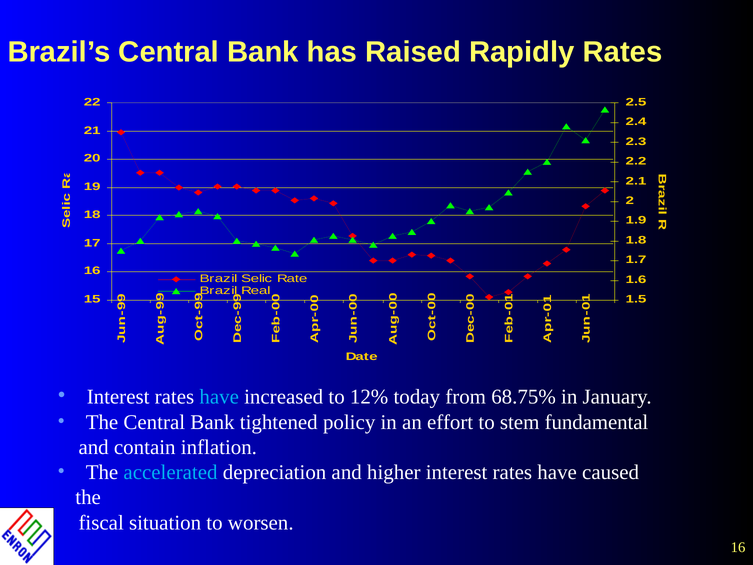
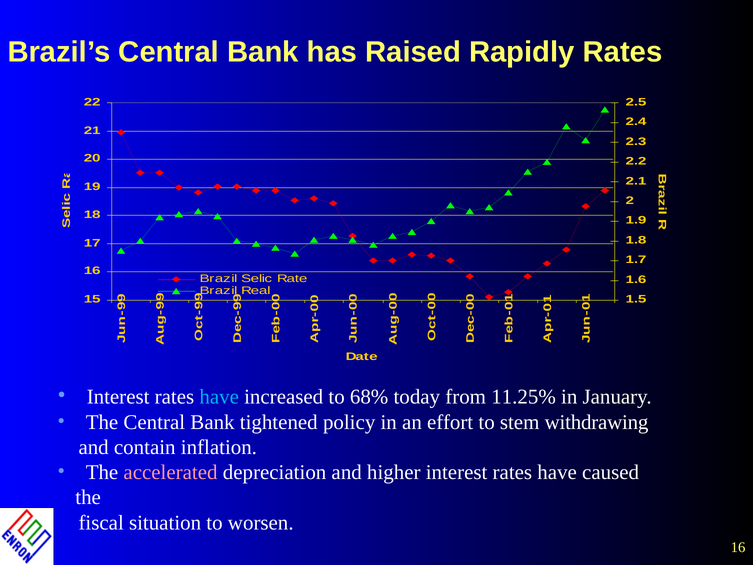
12%: 12% -> 68%
68.75%: 68.75% -> 11.25%
fundamental: fundamental -> withdrawing
accelerated colour: light blue -> pink
